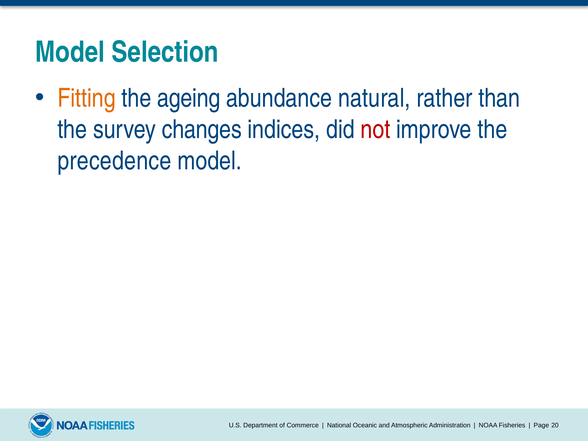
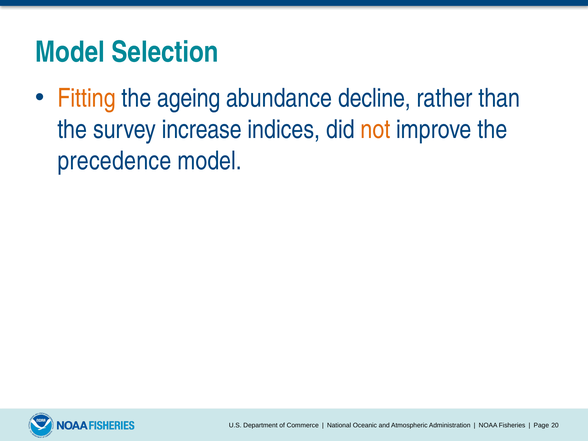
natural: natural -> decline
changes: changes -> increase
not colour: red -> orange
